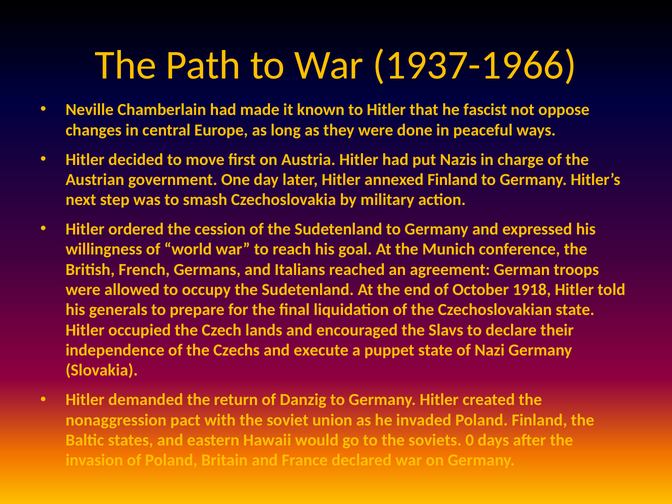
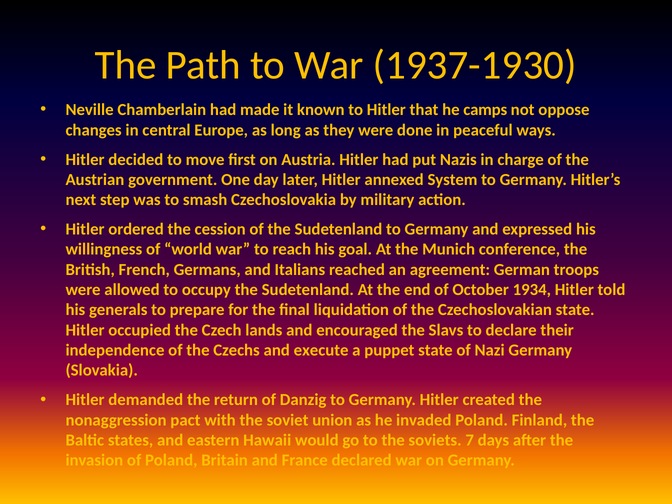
1937-1966: 1937-1966 -> 1937-1930
fascist: fascist -> camps
annexed Finland: Finland -> System
1918: 1918 -> 1934
0: 0 -> 7
